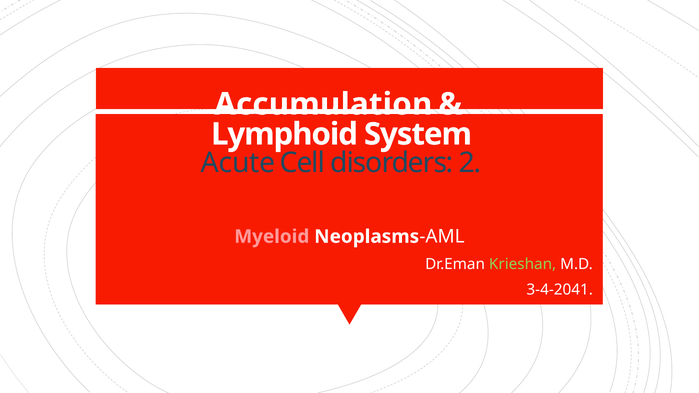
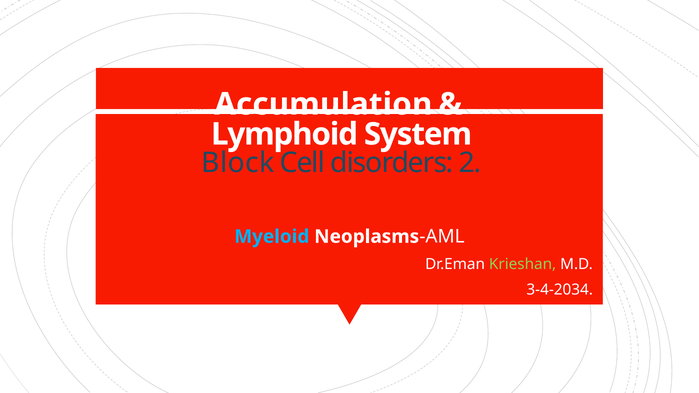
Acute: Acute -> Block
Myeloid colour: pink -> light blue
3-4-2041: 3-4-2041 -> 3-4-2034
